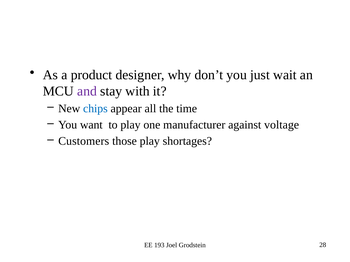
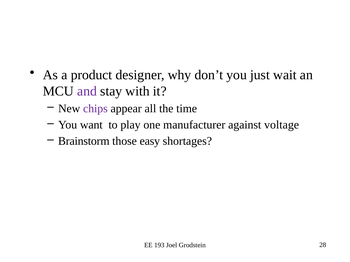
chips colour: blue -> purple
Customers: Customers -> Brainstorm
those play: play -> easy
